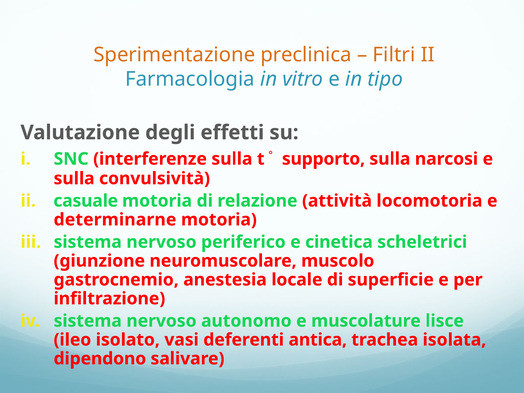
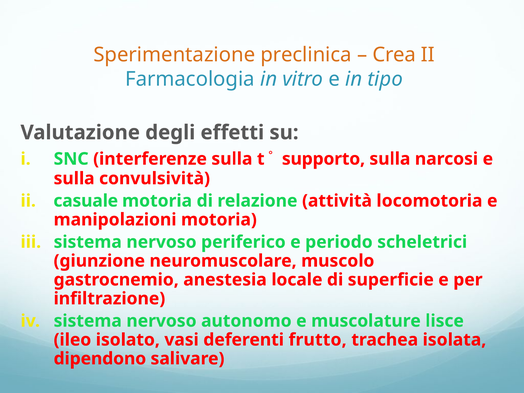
Filtri: Filtri -> Crea
determinarne: determinarne -> manipolazioni
cinetica: cinetica -> periodo
antica: antica -> frutto
